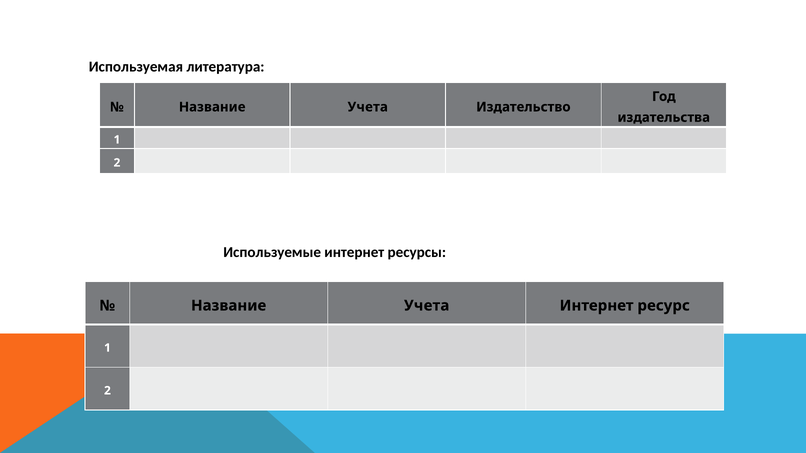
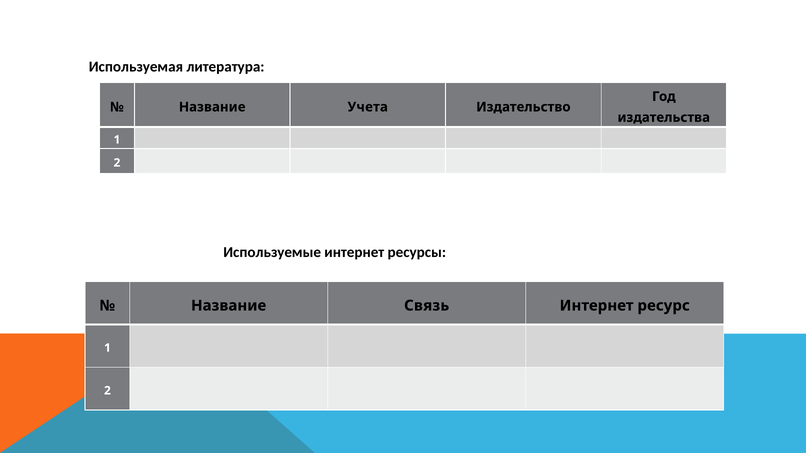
Учета at (427, 306): Учета -> Связь
